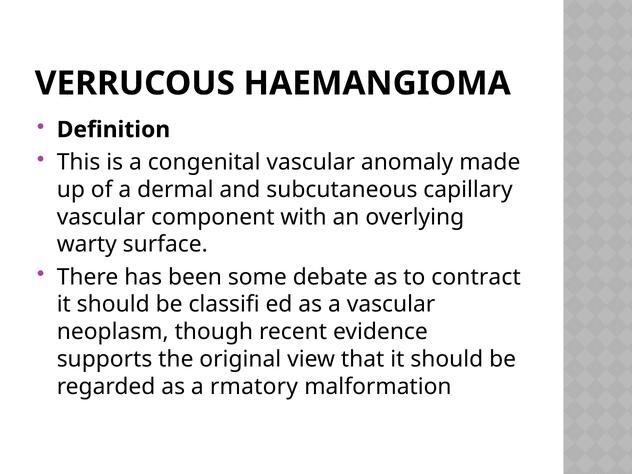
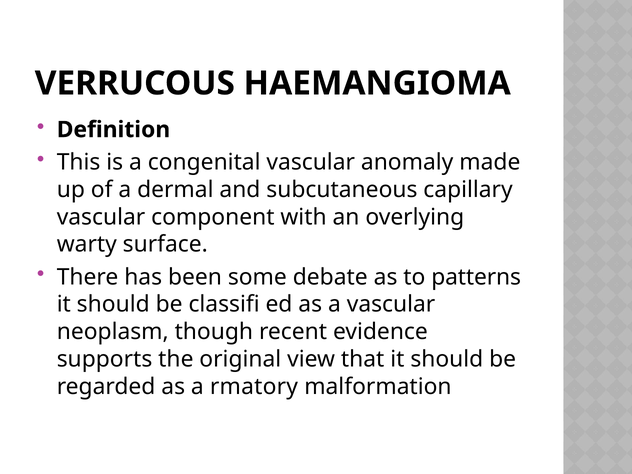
contract: contract -> patterns
